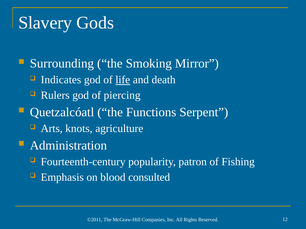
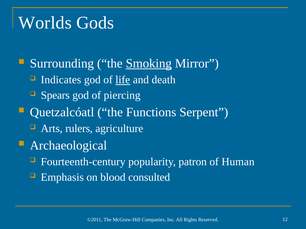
Slavery: Slavery -> Worlds
Smoking underline: none -> present
Rulers: Rulers -> Spears
knots: knots -> rulers
Administration: Administration -> Archaeological
Fishing: Fishing -> Human
